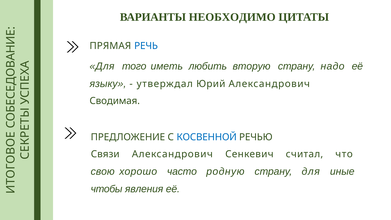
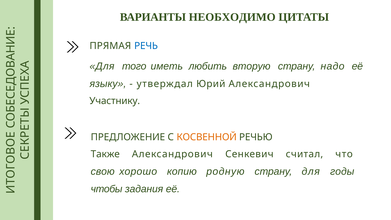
Сводимая: Сводимая -> Участнику
КОСВЕННОЙ colour: blue -> orange
Связи: Связи -> Также
часто: часто -> копию
иные: иные -> годы
явления: явления -> задания
